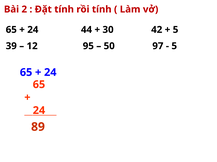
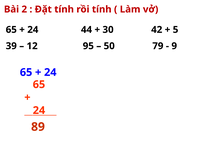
97: 97 -> 79
5 at (174, 46): 5 -> 9
